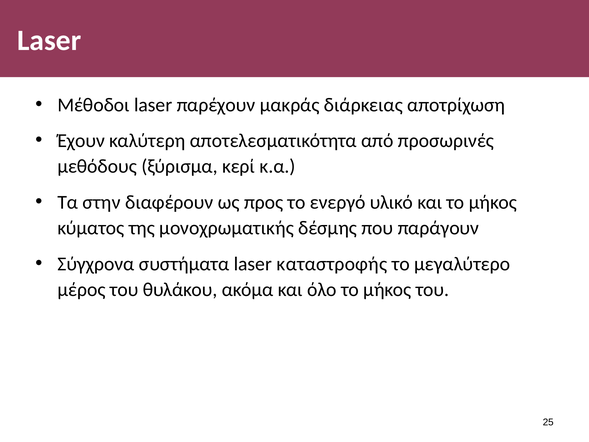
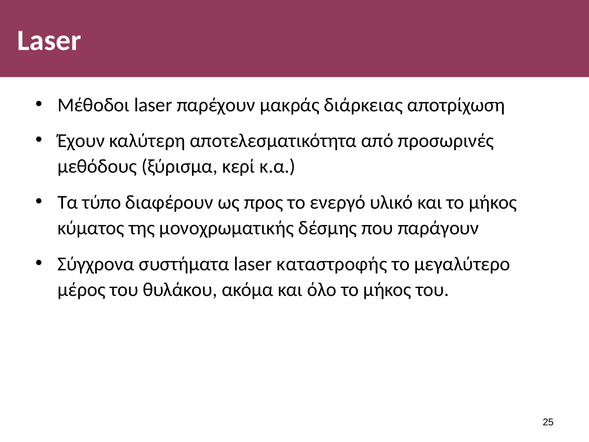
στην: στην -> τύπο
